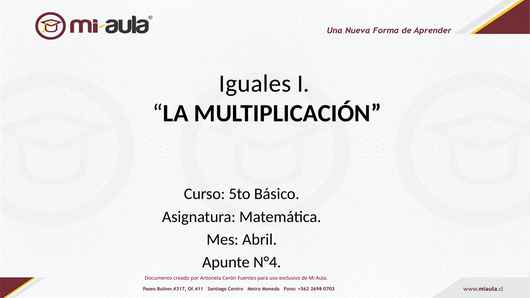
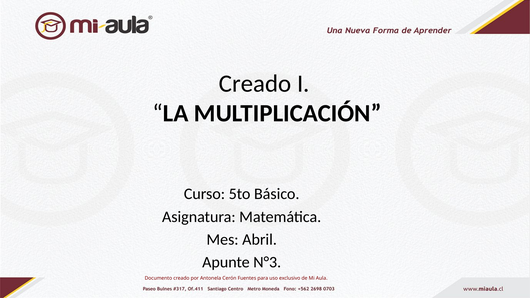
Iguales at (255, 84): Iguales -> Creado
N°4: N°4 -> N°3
